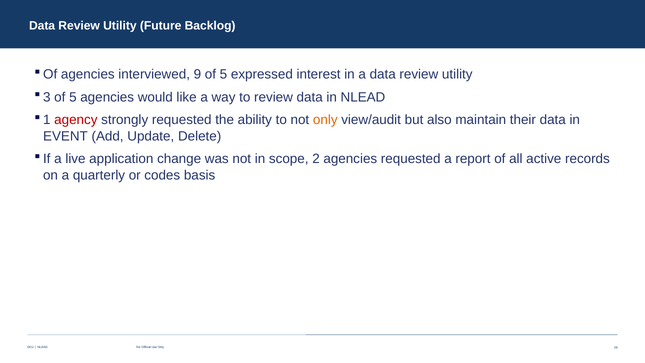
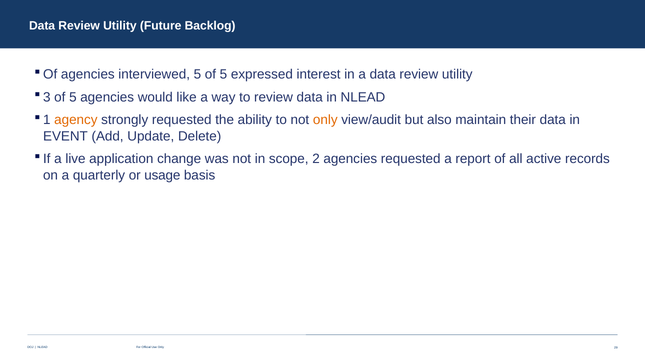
interviewed 9: 9 -> 5
agency colour: red -> orange
codes: codes -> usage
